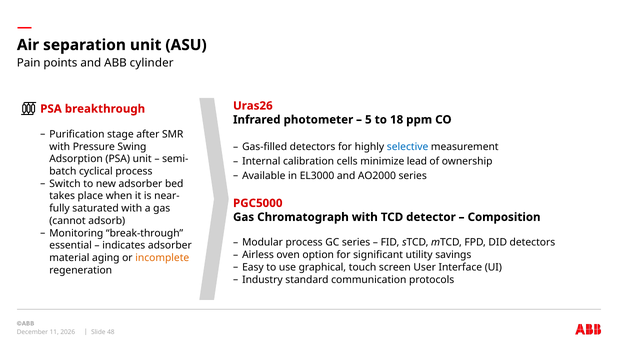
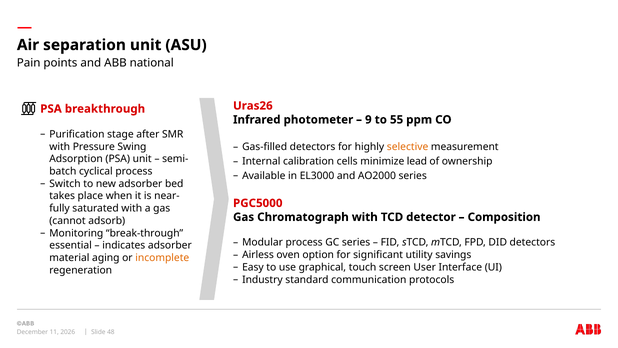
cylinder: cylinder -> national
5: 5 -> 9
18: 18 -> 55
selective colour: blue -> orange
